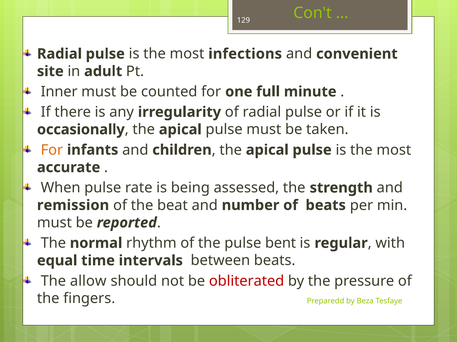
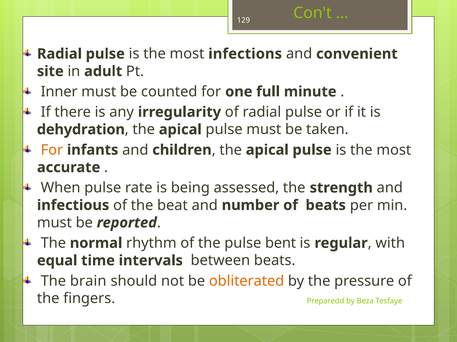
occasionally: occasionally -> dehydration
remission: remission -> infectious
allow: allow -> brain
obliterated colour: red -> orange
